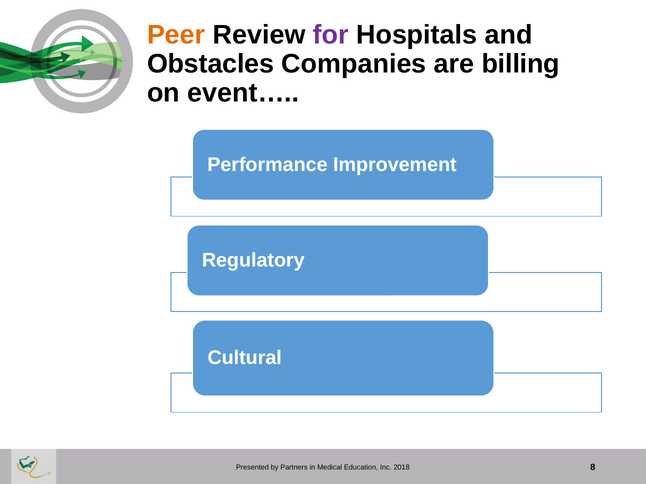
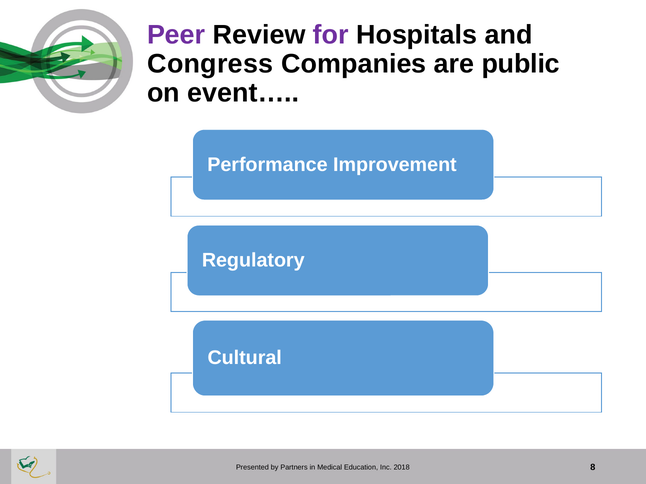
Peer colour: orange -> purple
Obstacles: Obstacles -> Congress
billing: billing -> public
